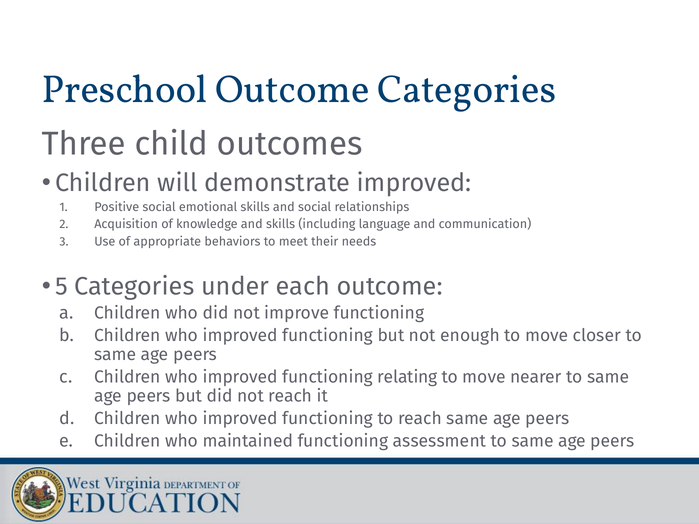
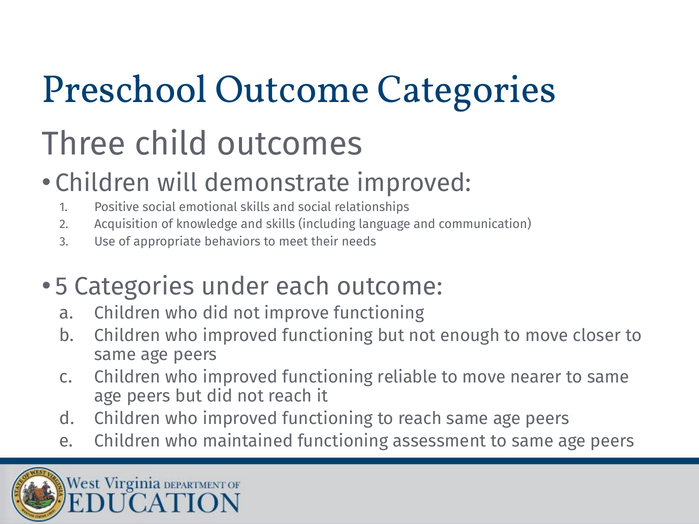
relating: relating -> reliable
